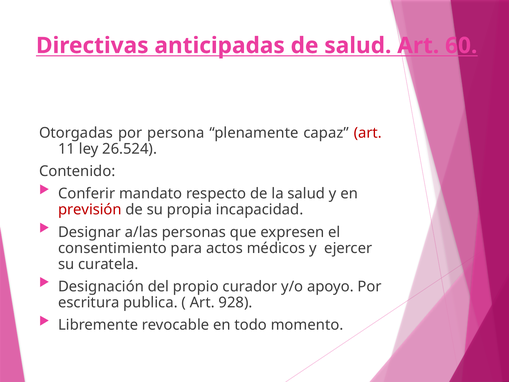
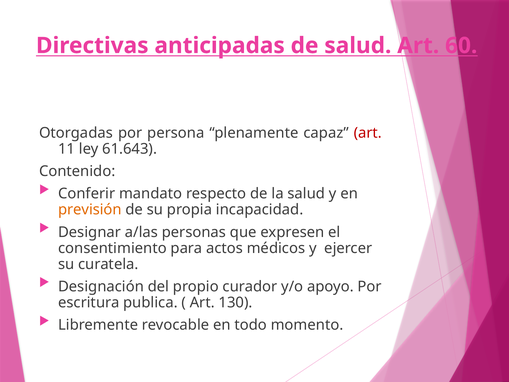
26.524: 26.524 -> 61.643
previsión colour: red -> orange
928: 928 -> 130
